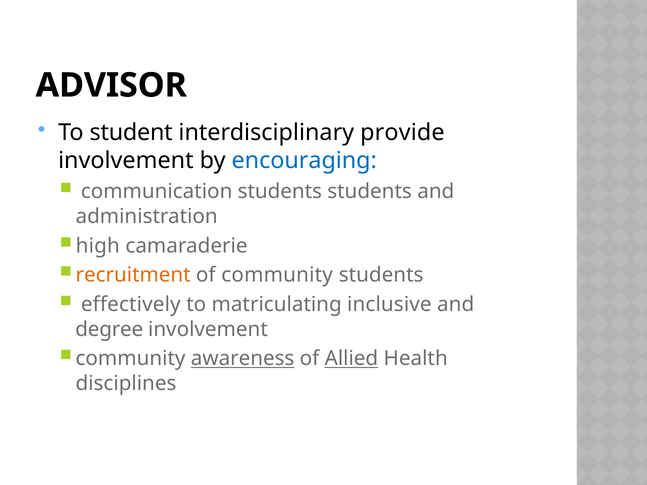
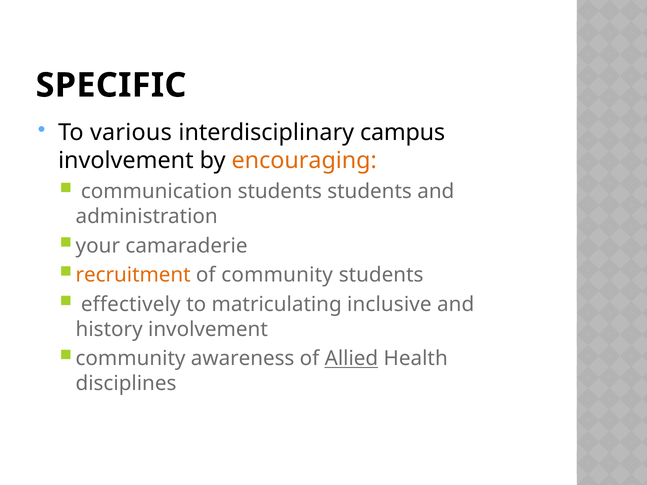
ADVISOR: ADVISOR -> SPECIFIC
student: student -> various
provide: provide -> campus
encouraging colour: blue -> orange
high: high -> your
degree: degree -> history
awareness underline: present -> none
